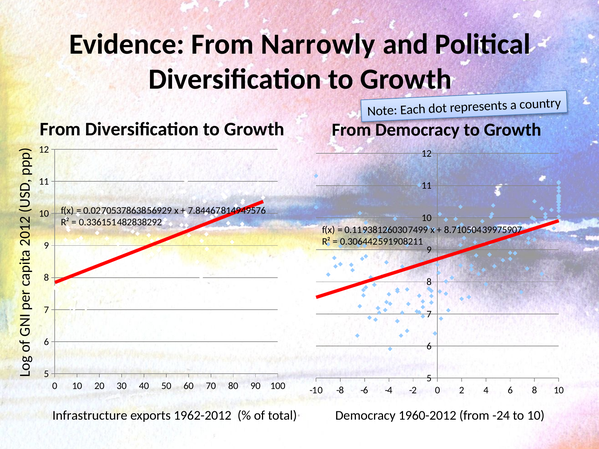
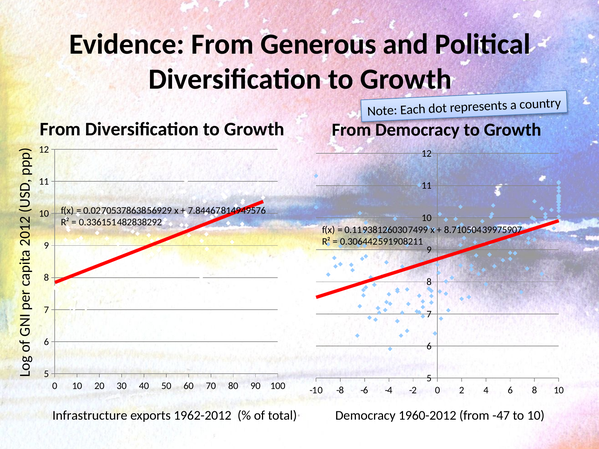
Narrowly: Narrowly -> Generous
-24: -24 -> -47
